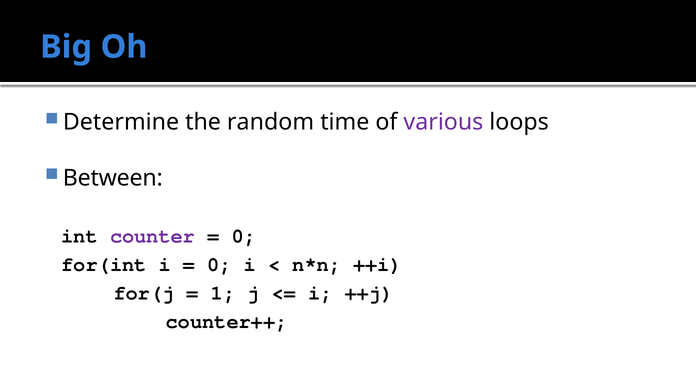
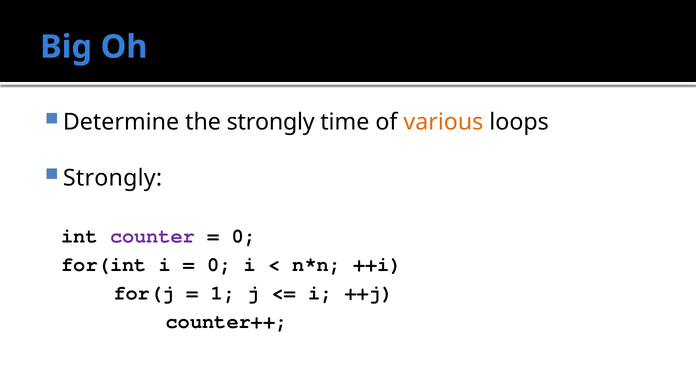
the random: random -> strongly
various colour: purple -> orange
Between at (113, 178): Between -> Strongly
